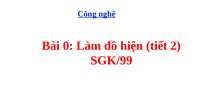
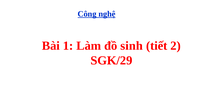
0: 0 -> 1
hiện: hiện -> sinh
SGK/99: SGK/99 -> SGK/29
